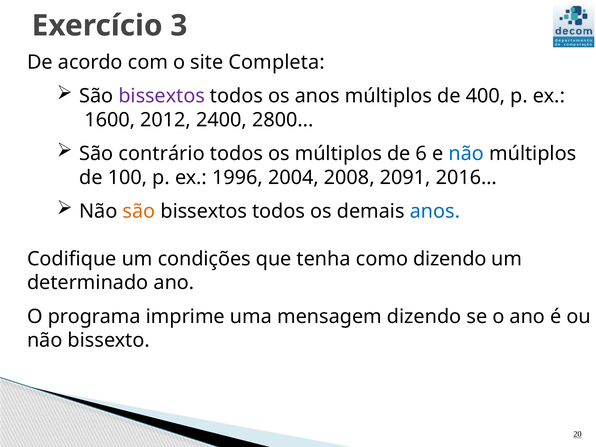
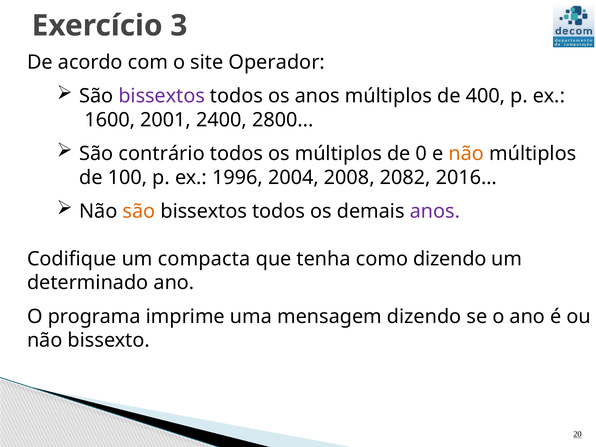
Completa: Completa -> Operador
2012: 2012 -> 2001
6: 6 -> 0
não at (466, 154) colour: blue -> orange
2091: 2091 -> 2082
anos at (435, 211) colour: blue -> purple
condições: condições -> compacta
